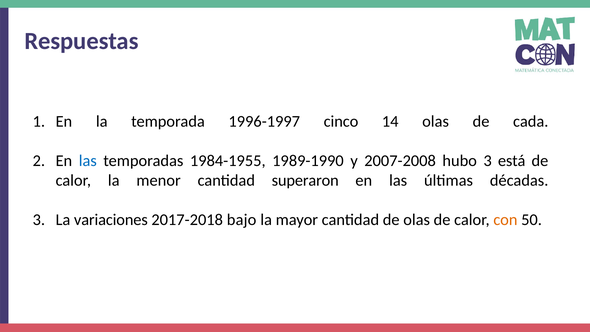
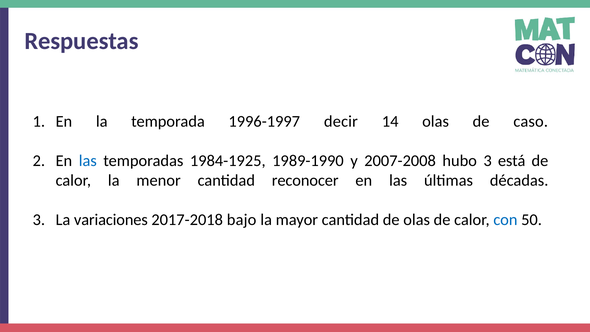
cinco: cinco -> decir
cada: cada -> caso
1984-1955: 1984-1955 -> 1984-1925
superaron: superaron -> reconocer
con colour: orange -> blue
